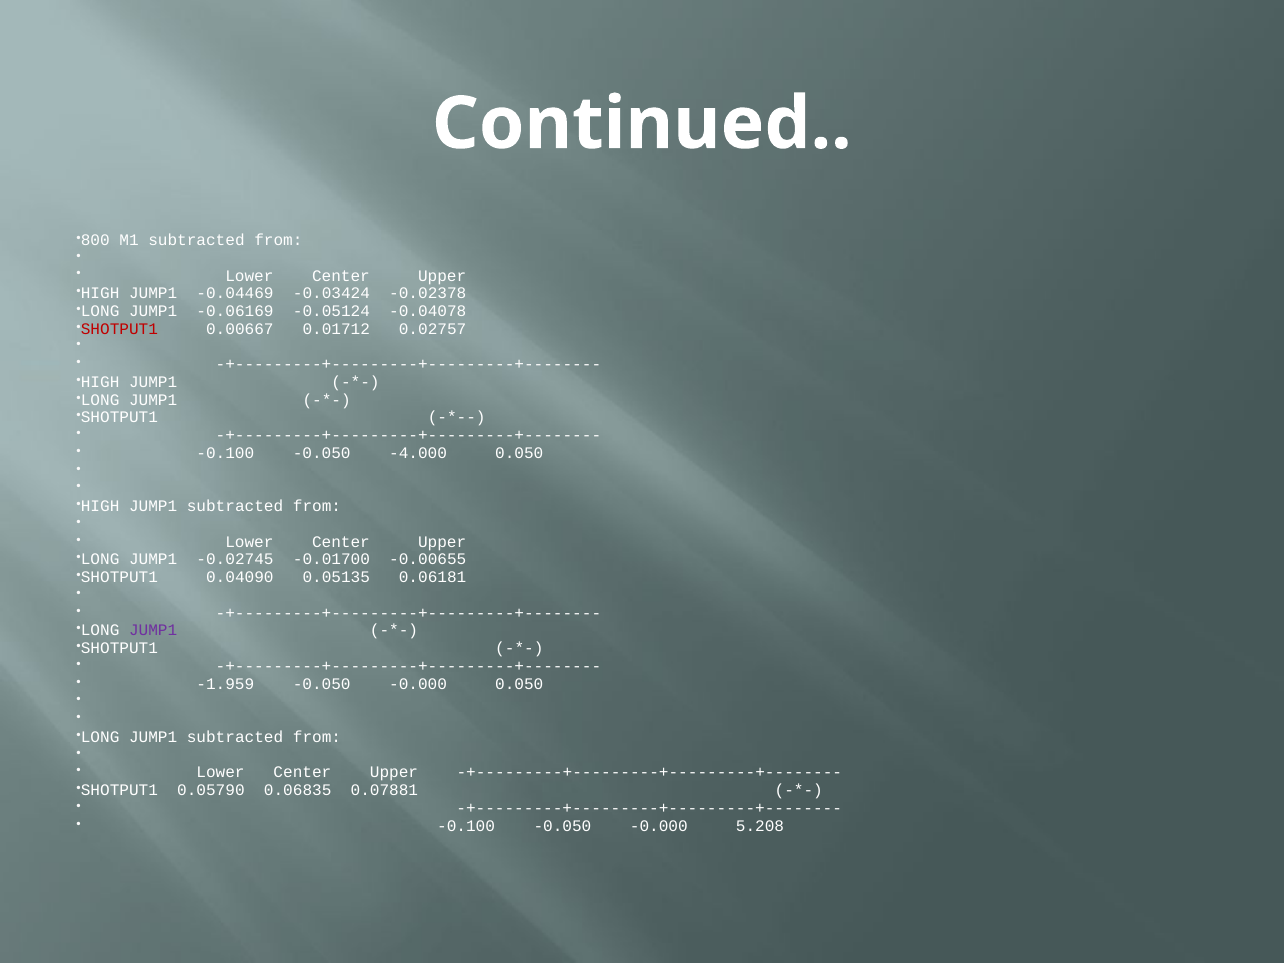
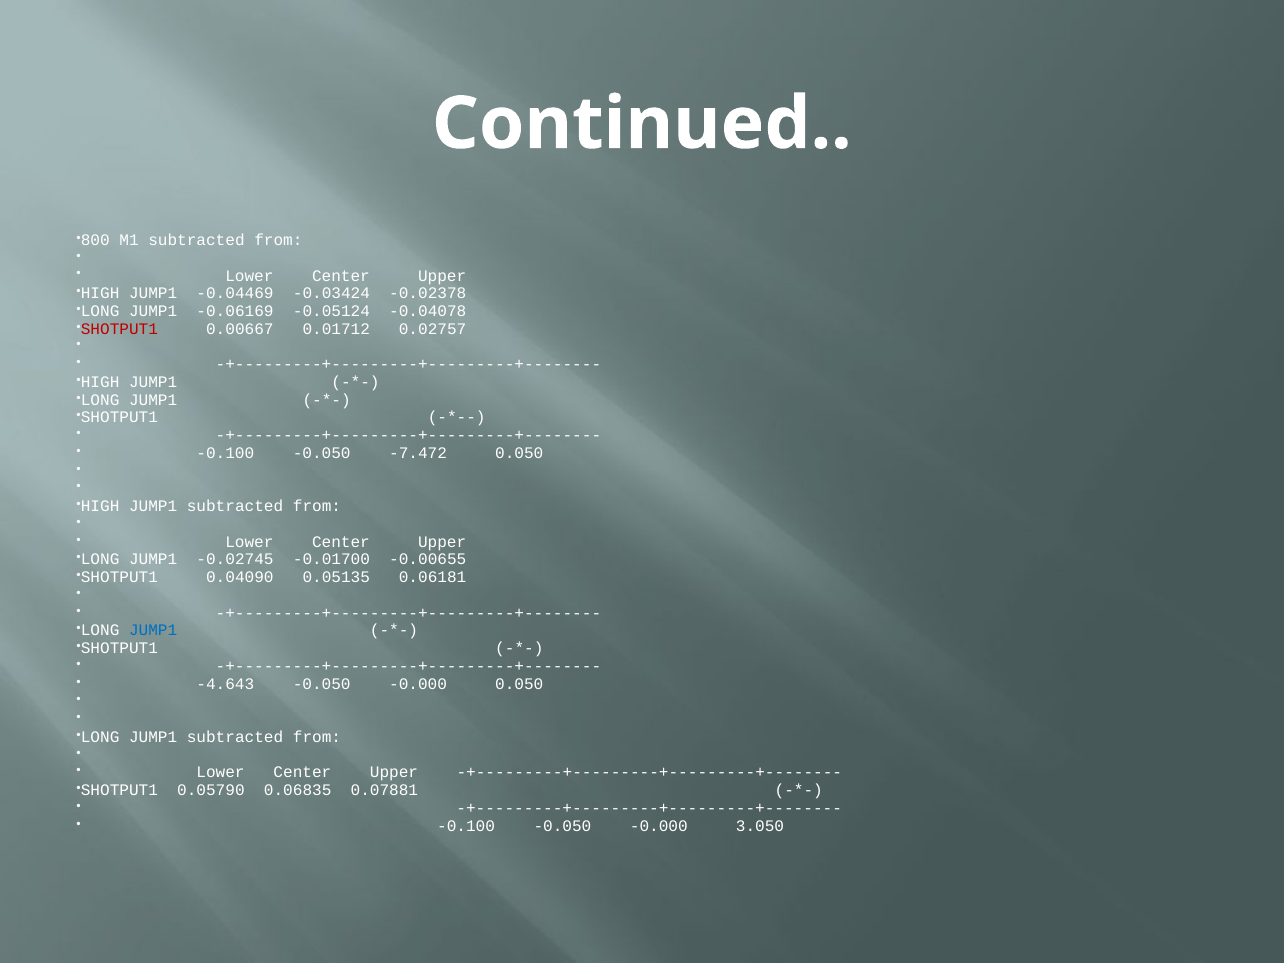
-4.000: -4.000 -> -7.472
JUMP1 at (153, 631) colour: purple -> blue
-1.959: -1.959 -> -4.643
5.208: 5.208 -> 3.050
